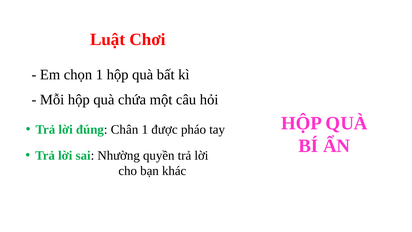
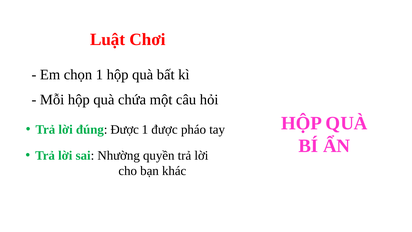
đúng Chân: Chân -> Được
